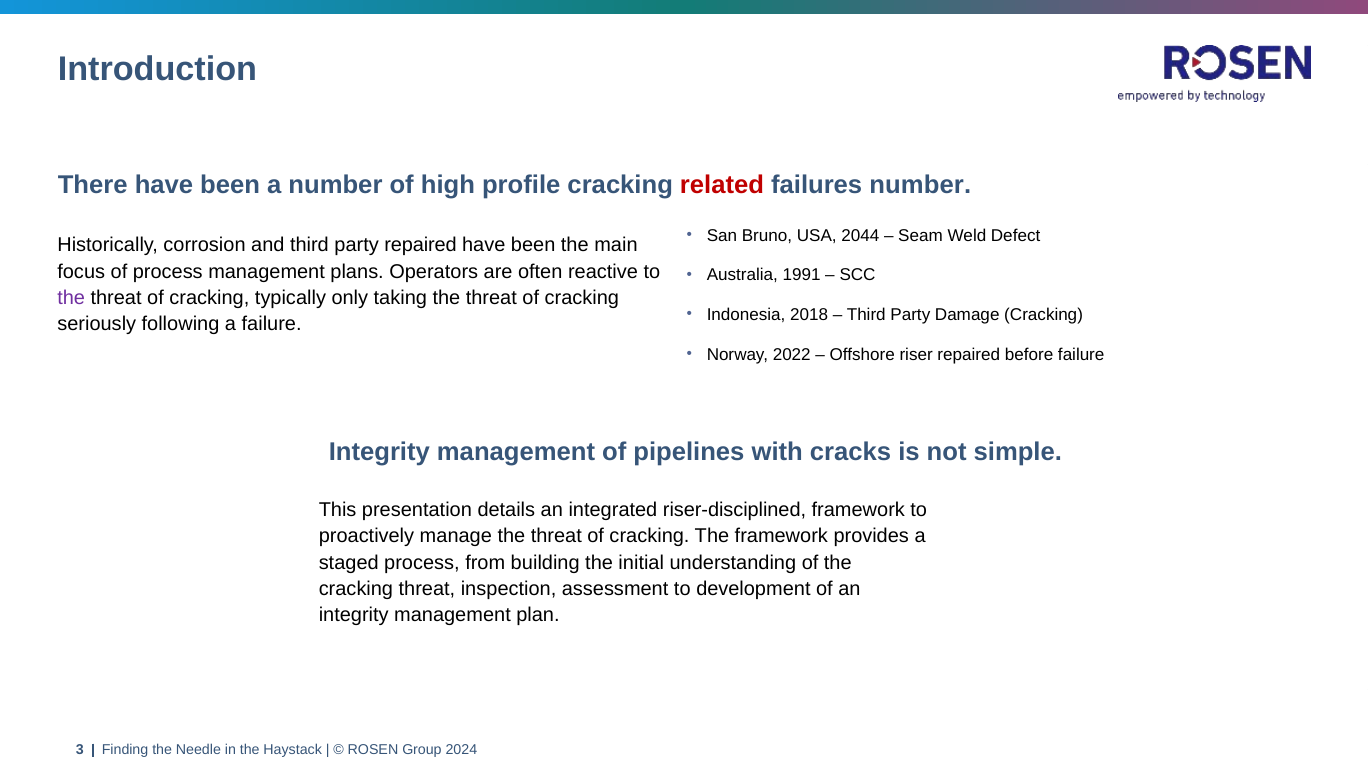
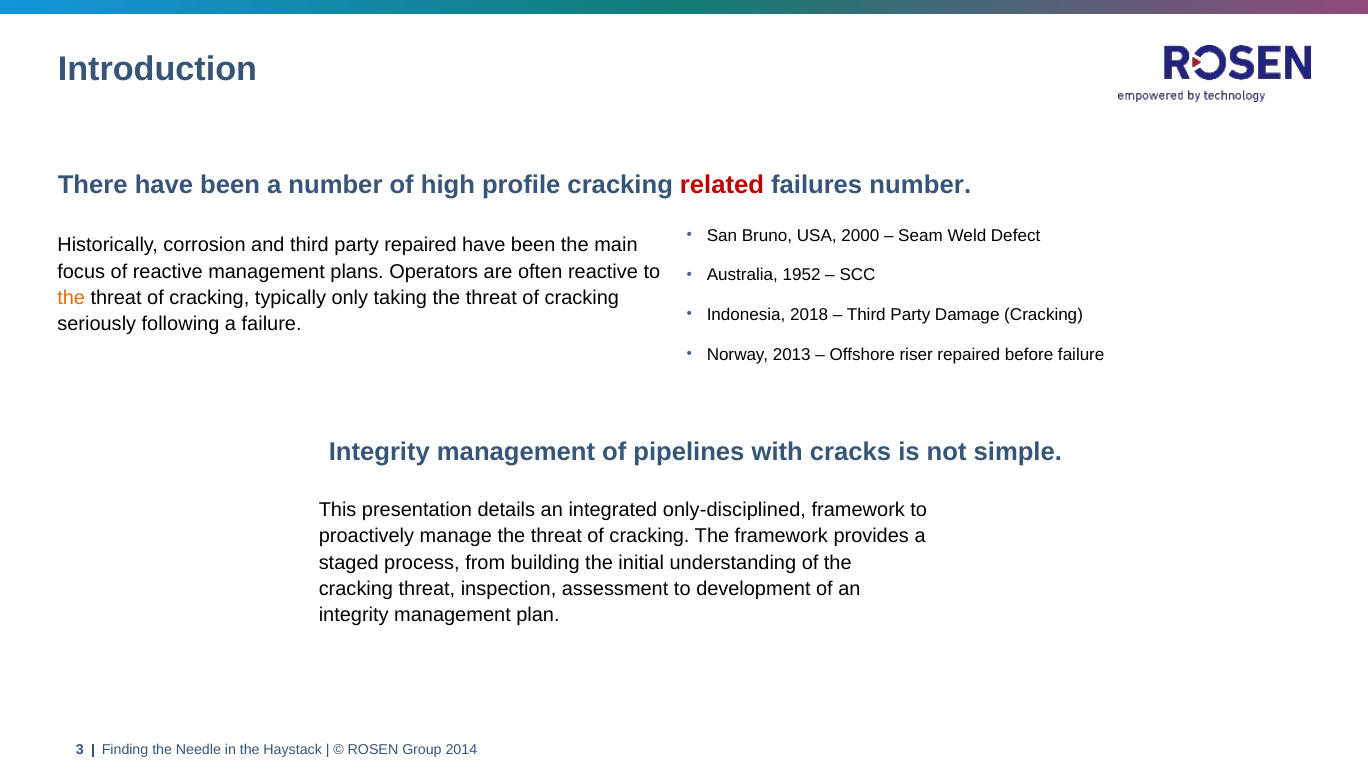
2044: 2044 -> 2000
of process: process -> reactive
1991: 1991 -> 1952
the at (71, 298) colour: purple -> orange
2022: 2022 -> 2013
riser-disciplined: riser-disciplined -> only-disciplined
2024: 2024 -> 2014
